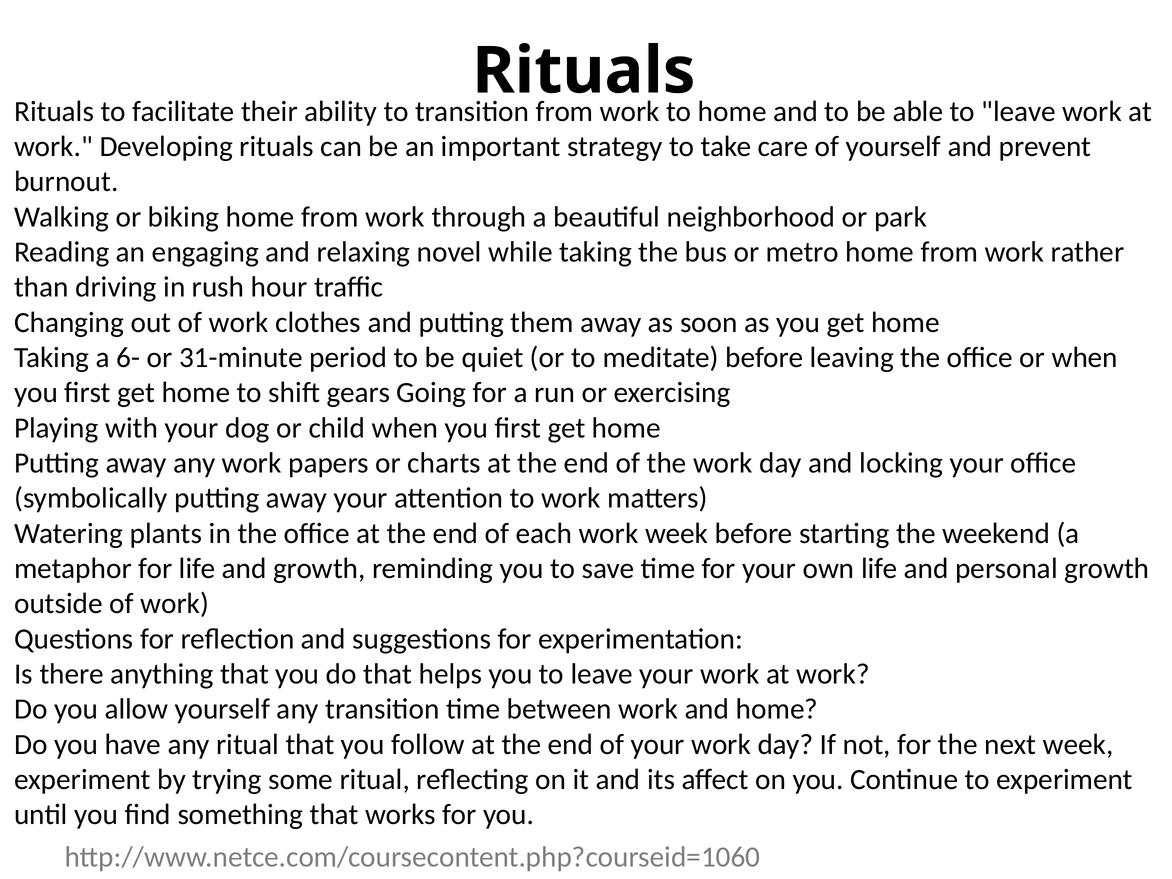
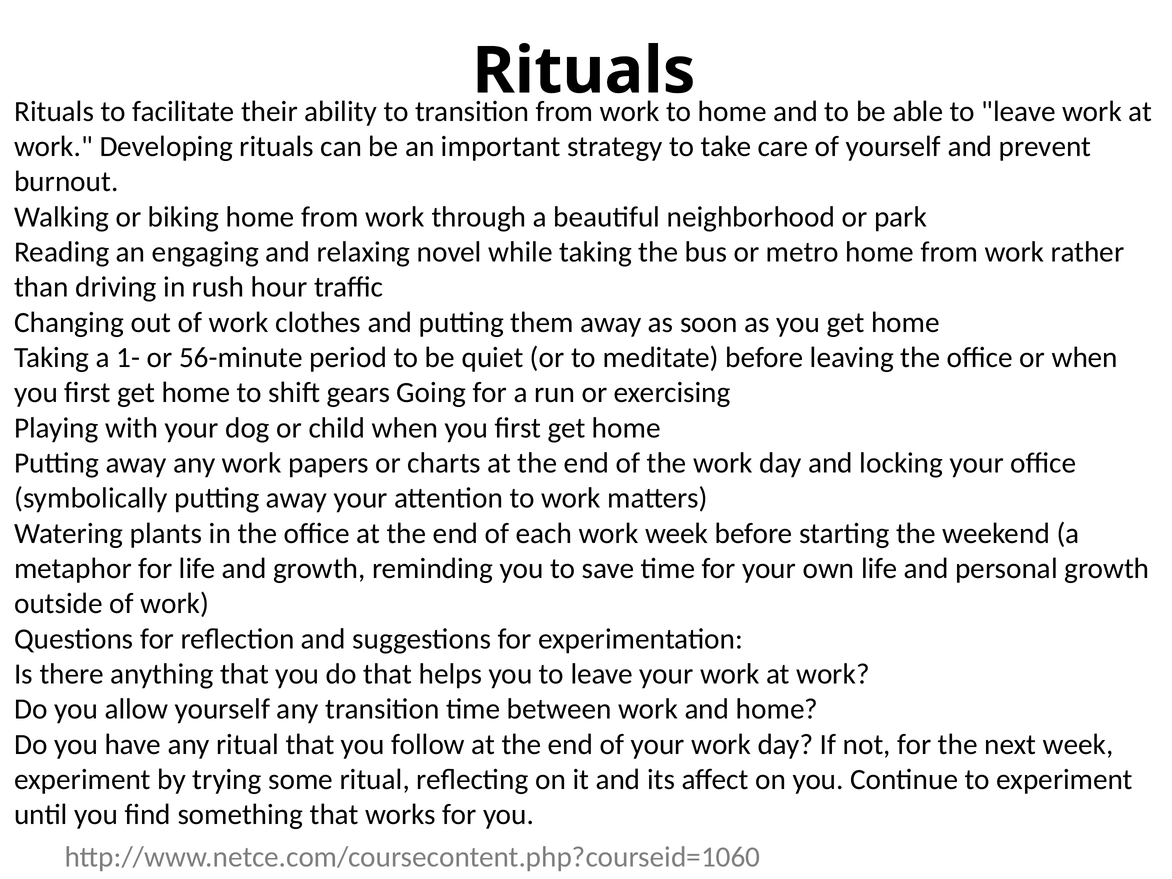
6-: 6- -> 1-
31-minute: 31-minute -> 56-minute
